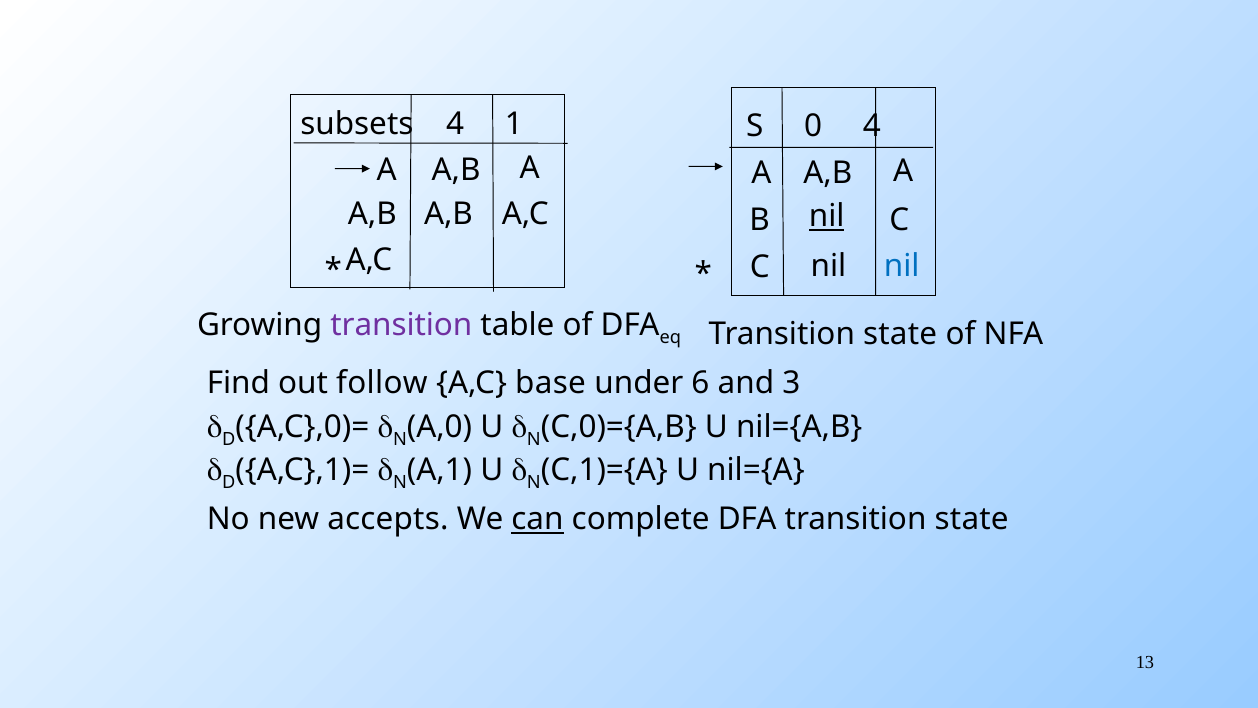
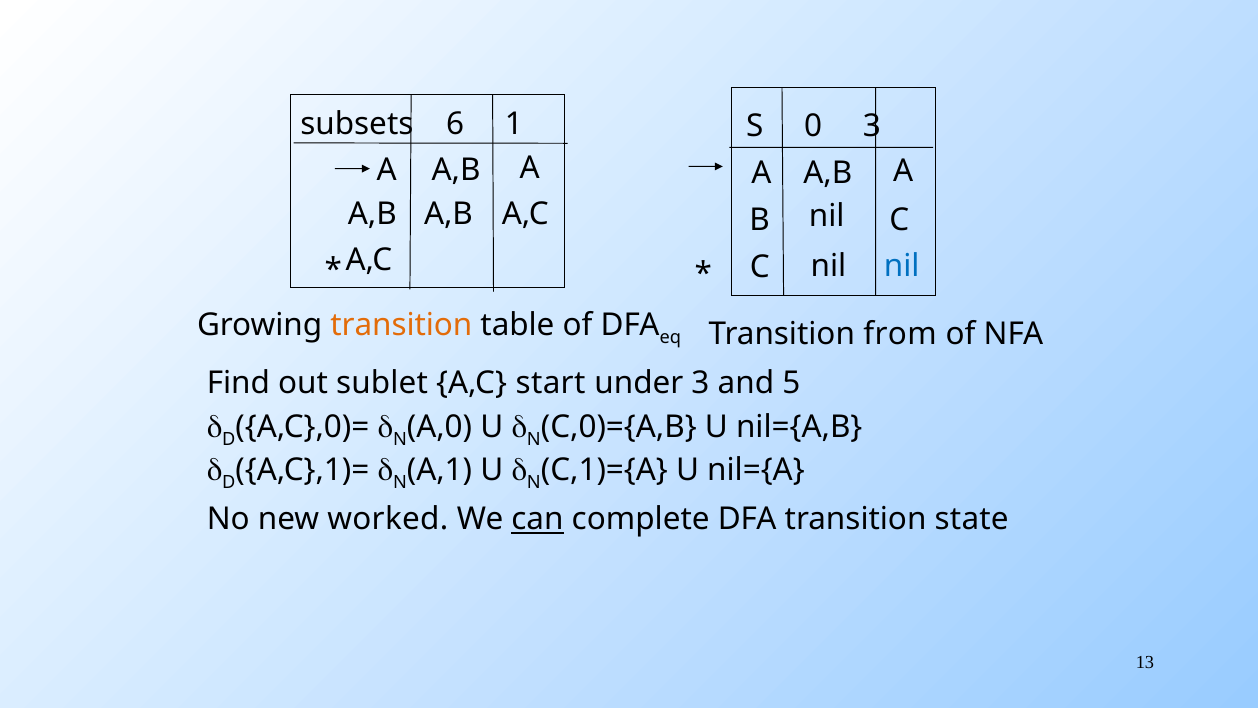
subsets 4: 4 -> 6
0 4: 4 -> 3
nil at (827, 216) underline: present -> none
transition at (401, 325) colour: purple -> orange
state at (900, 333): state -> from
follow: follow -> sublet
base: base -> start
under 6: 6 -> 3
3: 3 -> 5
accepts: accepts -> worked
